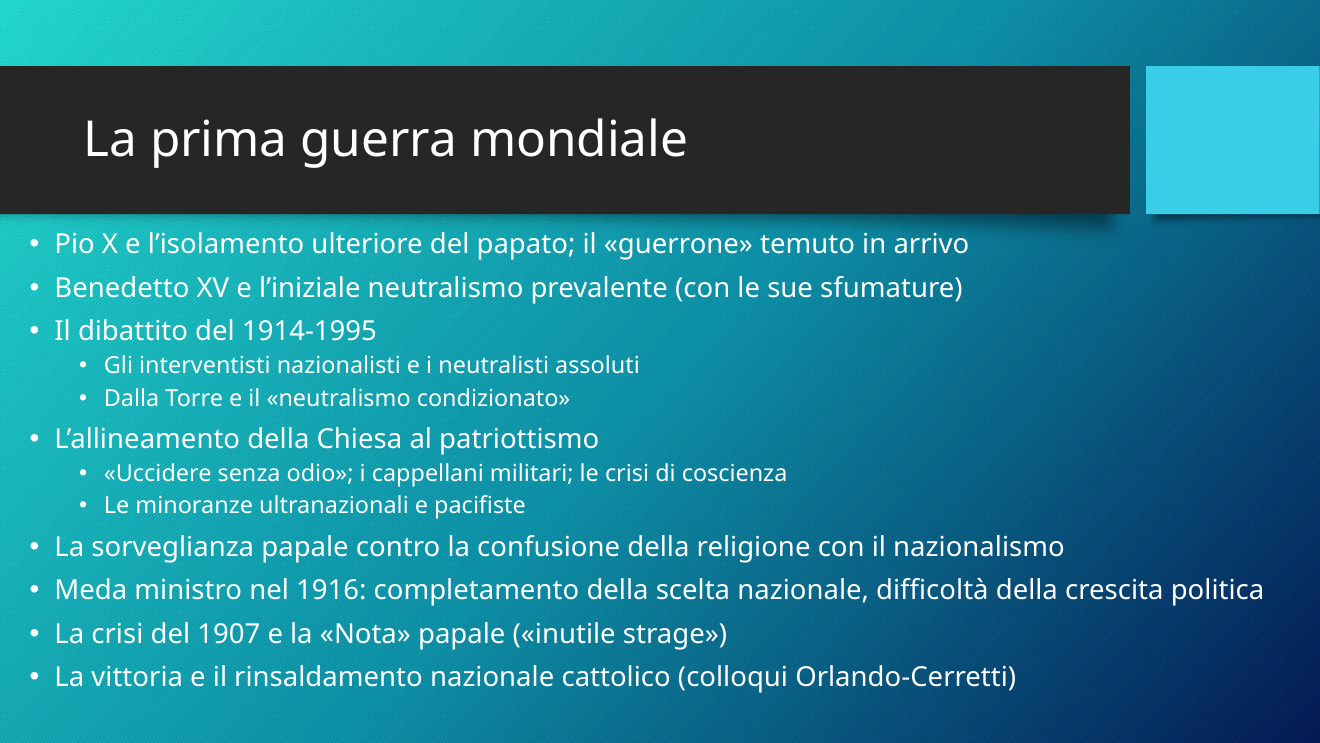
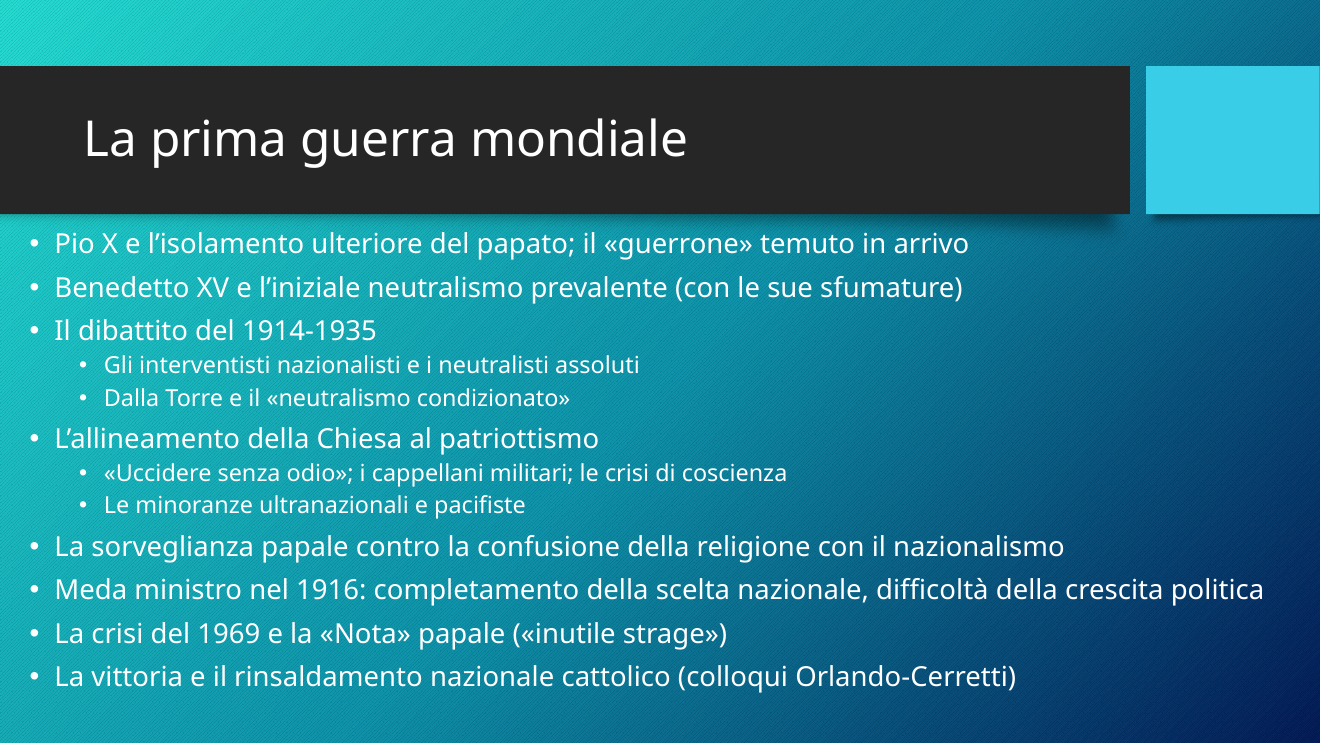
1914-1995: 1914-1995 -> 1914-1935
1907: 1907 -> 1969
